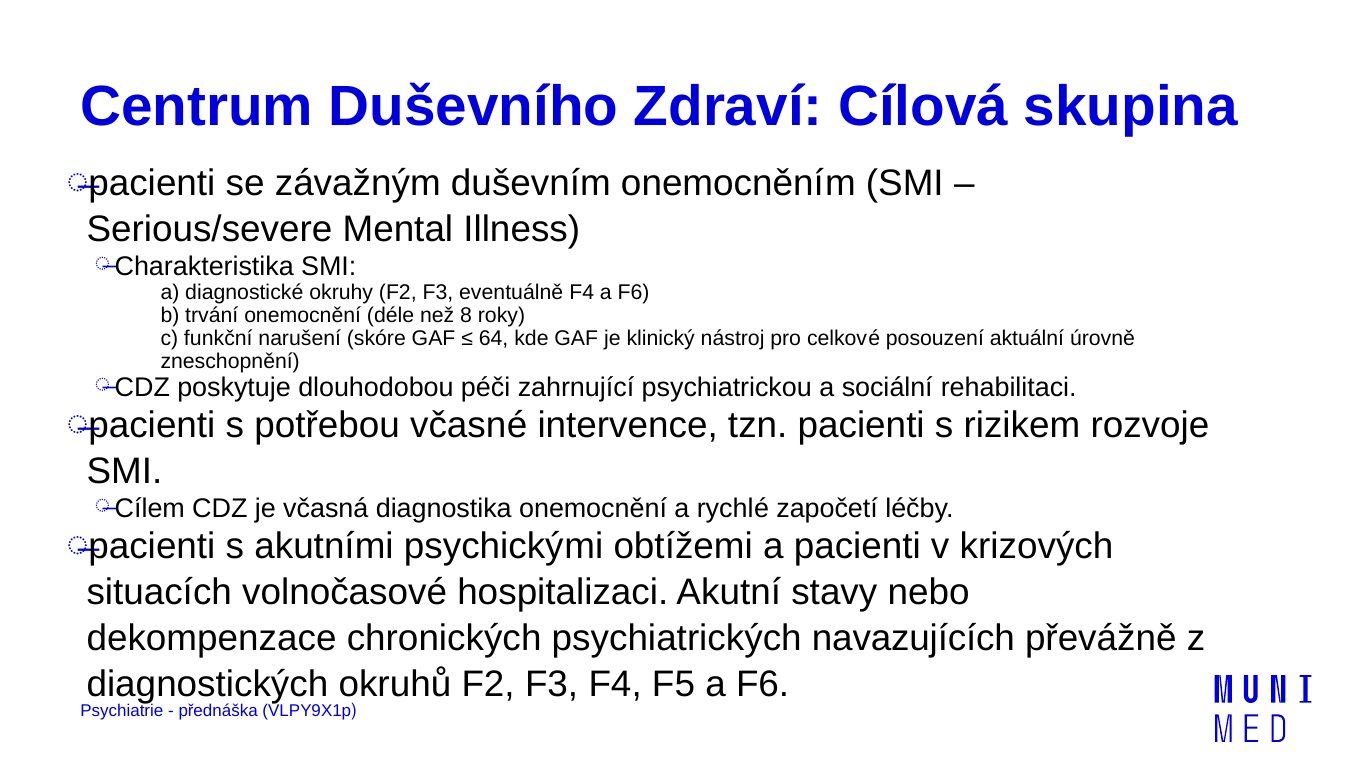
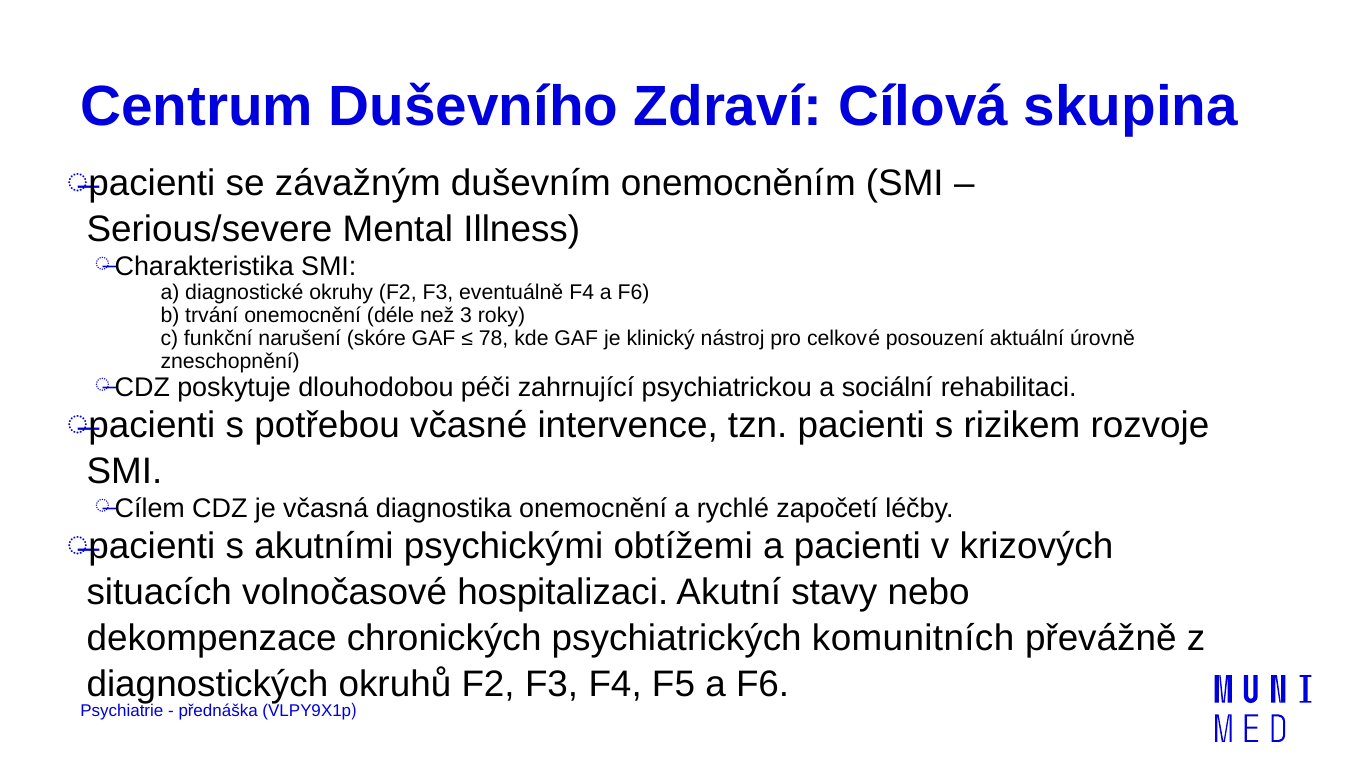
8: 8 -> 3
64: 64 -> 78
navazujících: navazujících -> komunitních
